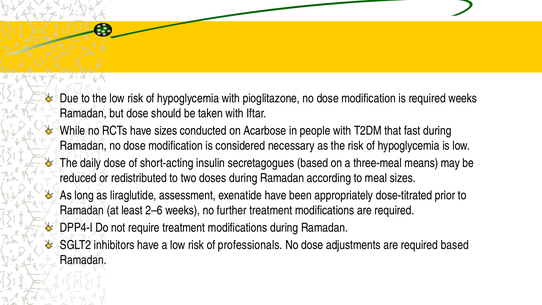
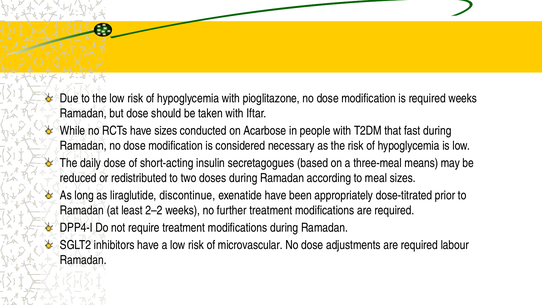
assessment: assessment -> discontinue
2–6: 2–6 -> 2–2
professionals: professionals -> microvascular
required based: based -> labour
